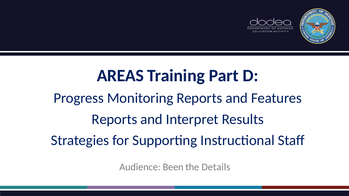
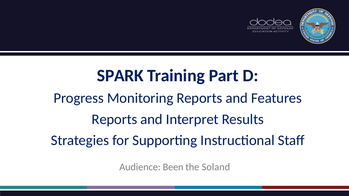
AREAS: AREAS -> SPARK
Details: Details -> Soland
